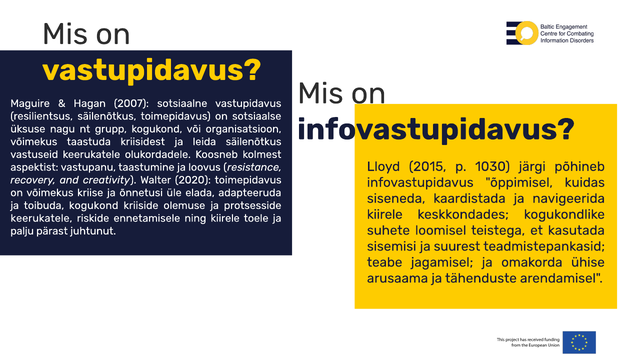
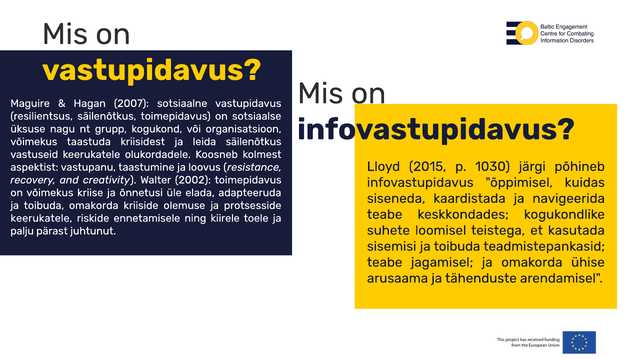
2020: 2020 -> 2002
toibuda kogukond: kogukond -> omakorda
kiirele at (385, 215): kiirele -> teabe
sisemisi ja suurest: suurest -> toibuda
